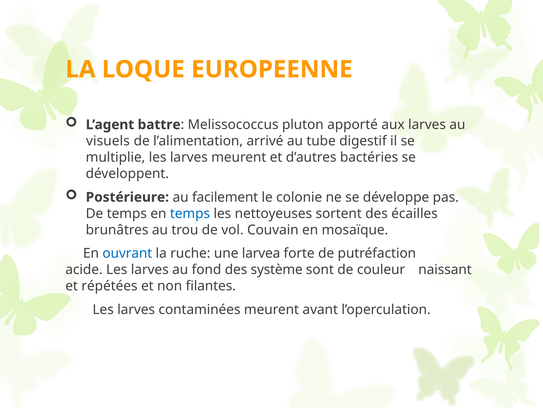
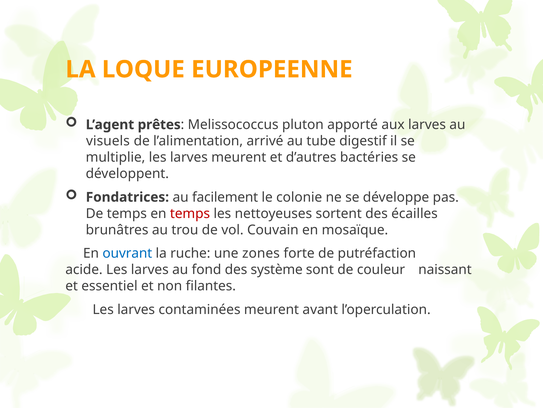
battre: battre -> prêtes
Postérieure: Postérieure -> Fondatrices
temps at (190, 213) colour: blue -> red
larvea: larvea -> zones
répétées: répétées -> essentiel
